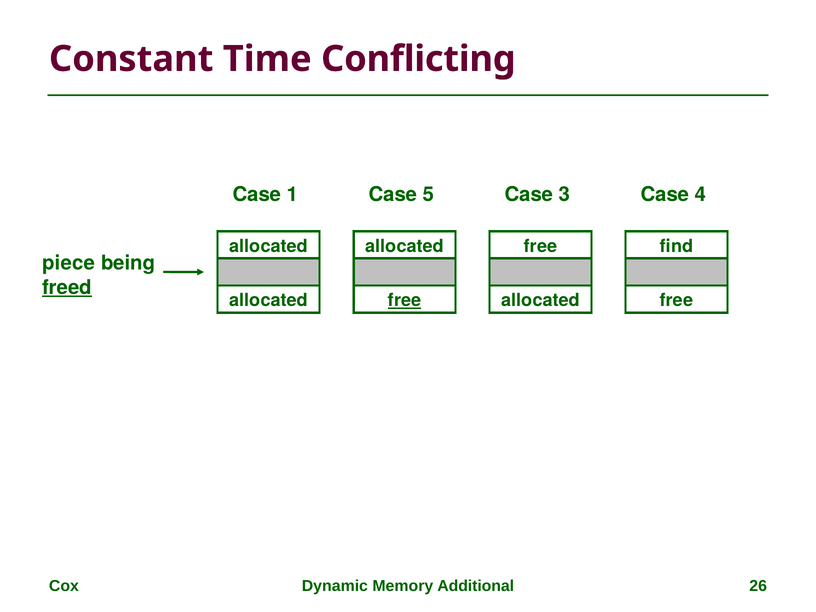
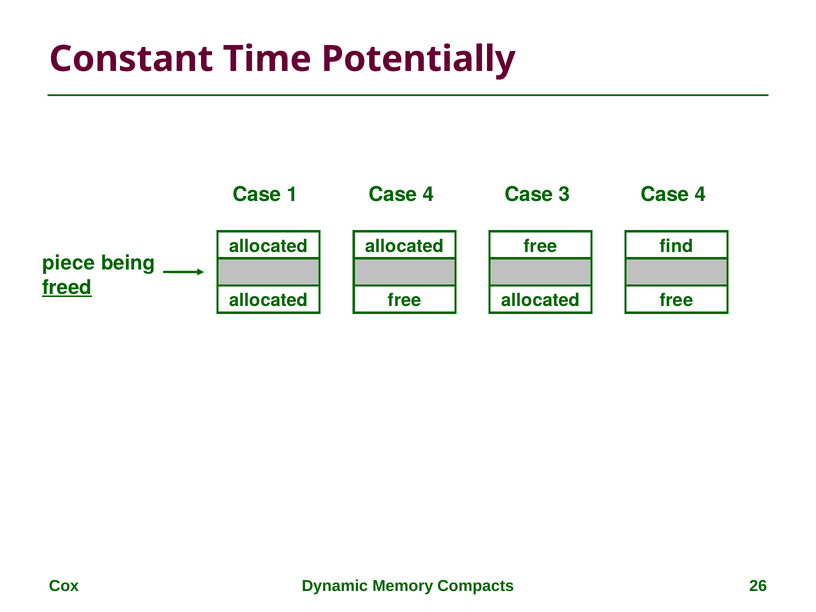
Conflicting: Conflicting -> Potentially
1 Case 5: 5 -> 4
free at (405, 300) underline: present -> none
Additional: Additional -> Compacts
